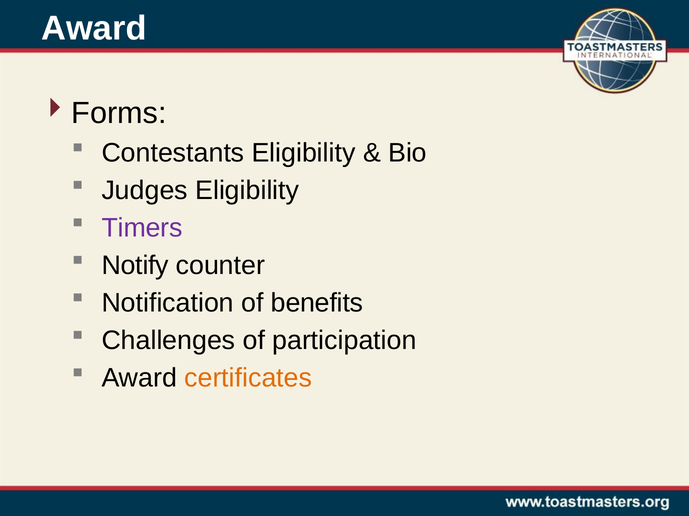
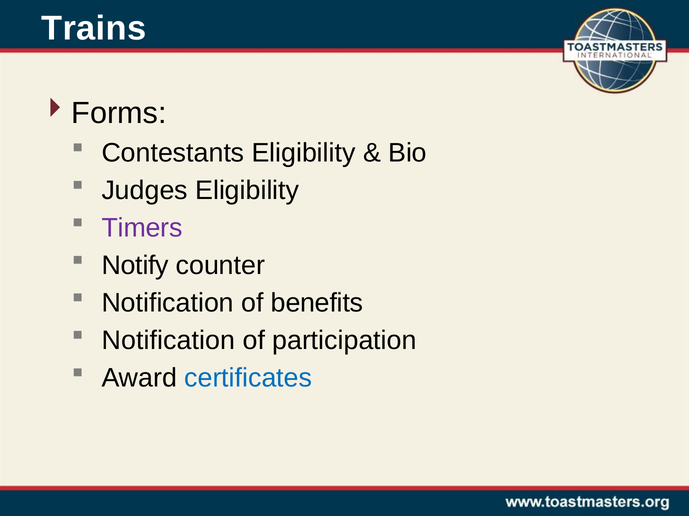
Award at (94, 28): Award -> Trains
Challenges at (168, 341): Challenges -> Notification
certificates colour: orange -> blue
